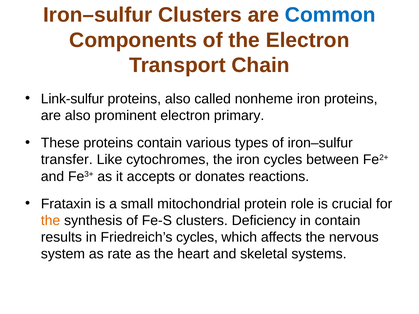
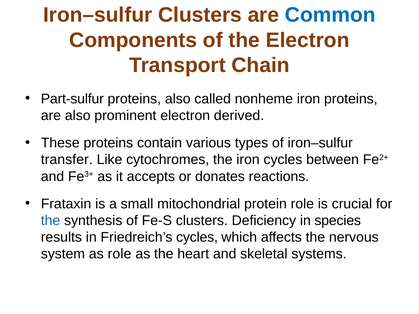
Link-sulfur: Link-sulfur -> Part-sulfur
primary: primary -> derived
the at (51, 221) colour: orange -> blue
in contain: contain -> species
as rate: rate -> role
